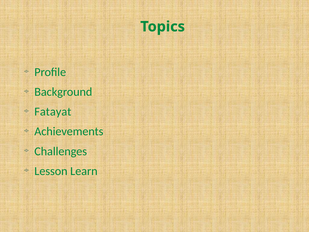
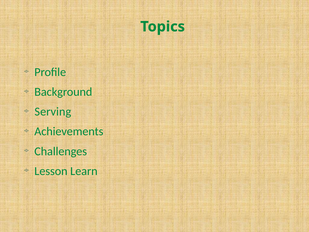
Fatayat: Fatayat -> Serving
